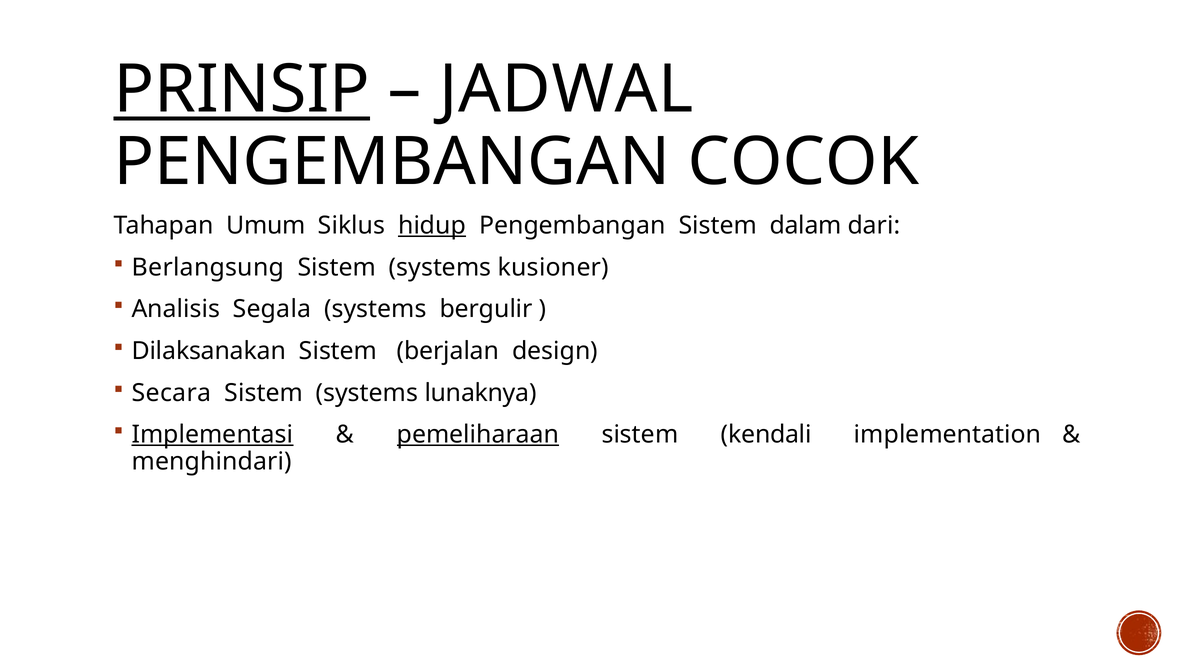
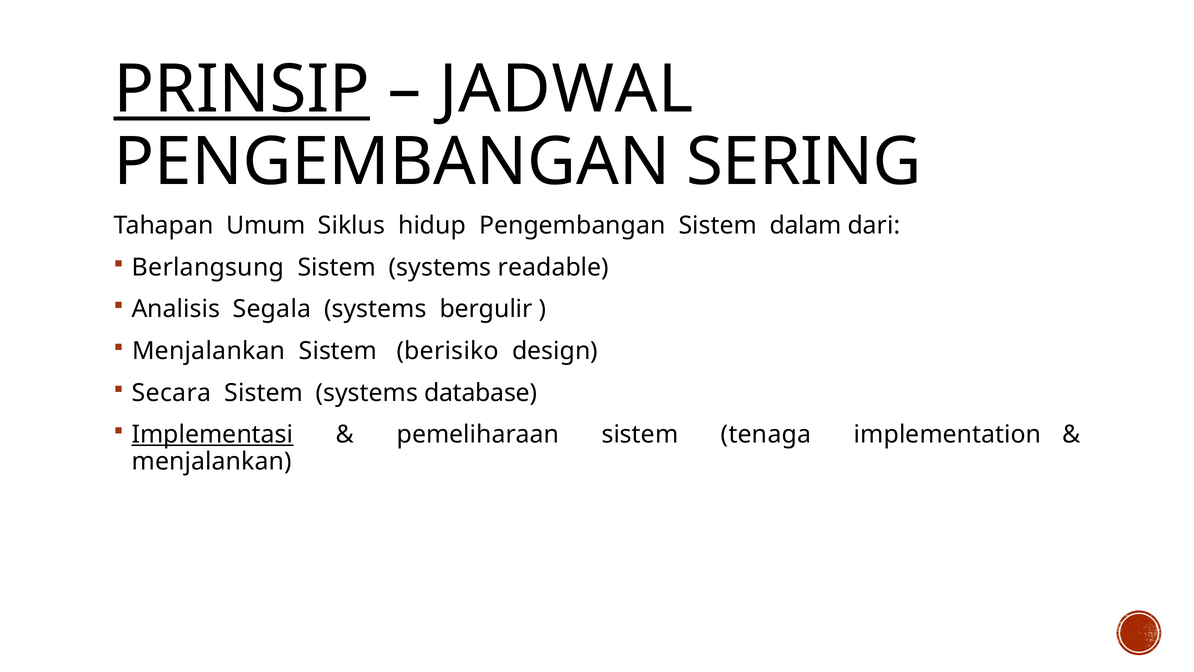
COCOK: COCOK -> SERING
hidup underline: present -> none
kusioner: kusioner -> readable
Dilaksanakan at (209, 351): Dilaksanakan -> Menjalankan
berjalan: berjalan -> berisiko
lunaknya: lunaknya -> database
pemeliharaan underline: present -> none
kendali: kendali -> tenaga
menghindari at (212, 461): menghindari -> menjalankan
